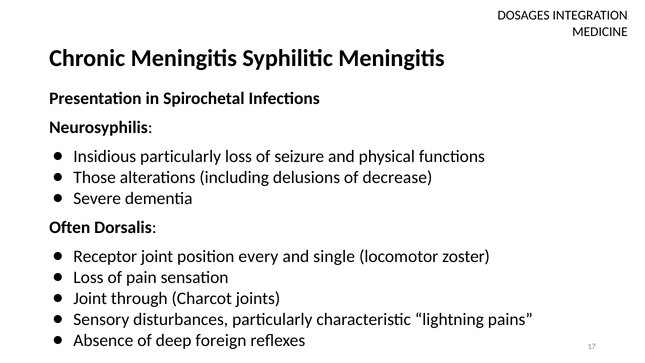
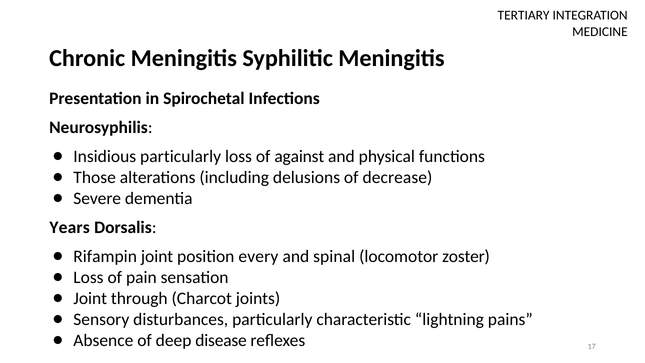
DOSAGES: DOSAGES -> TERTIARY
seizure: seizure -> against
Often: Often -> Years
Receptor: Receptor -> Rifampin
single: single -> spinal
foreign: foreign -> disease
